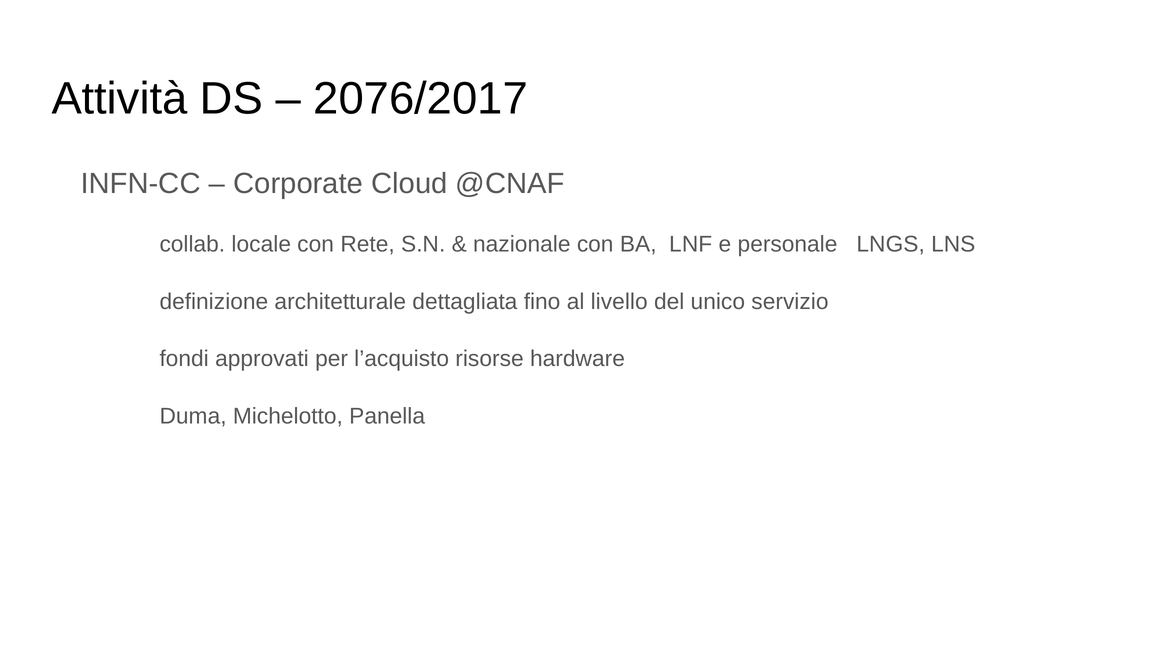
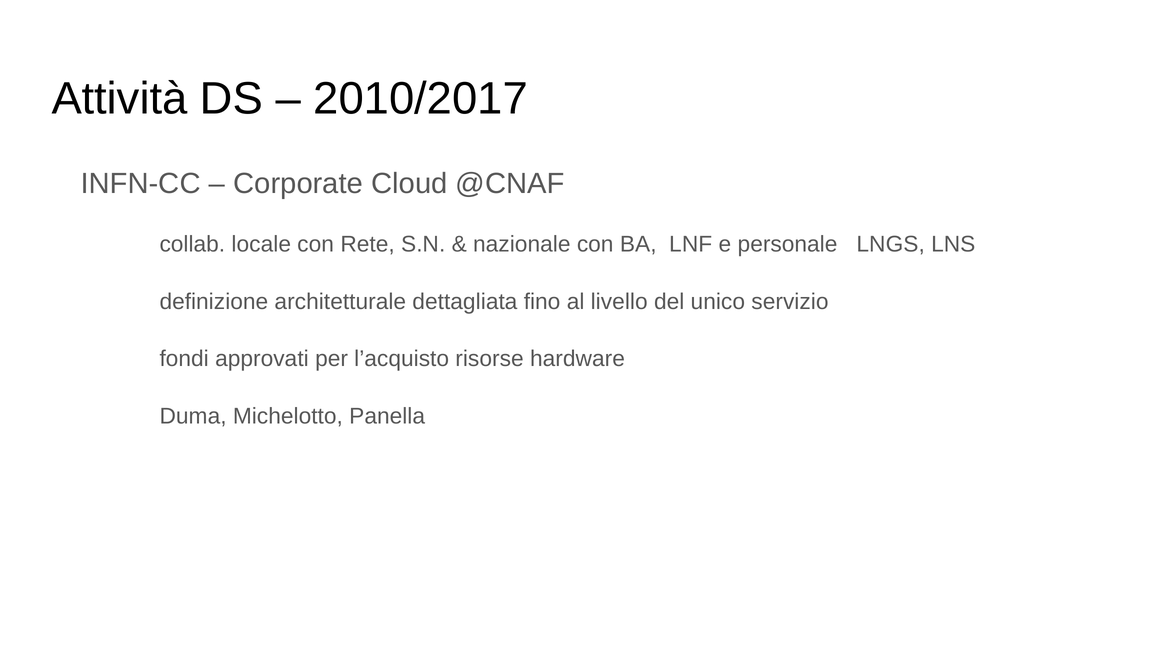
2076/2017: 2076/2017 -> 2010/2017
